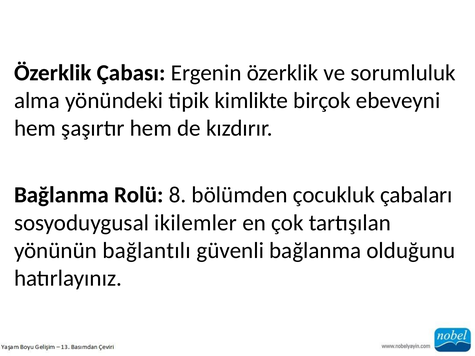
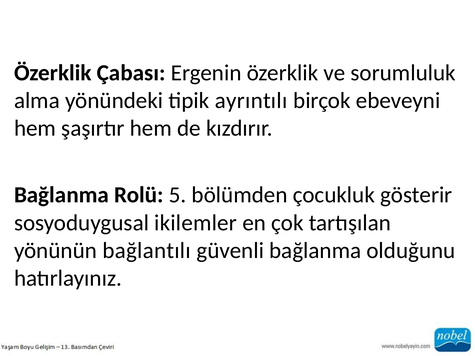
kimlikte: kimlikte -> ayrıntılı
8: 8 -> 5
çabaları: çabaları -> gösterir
